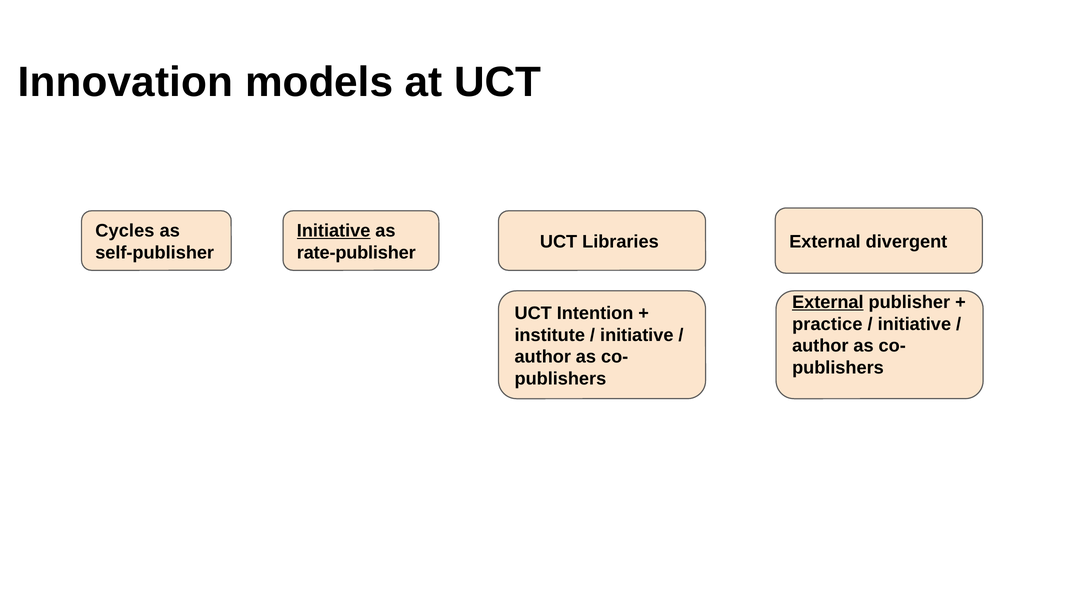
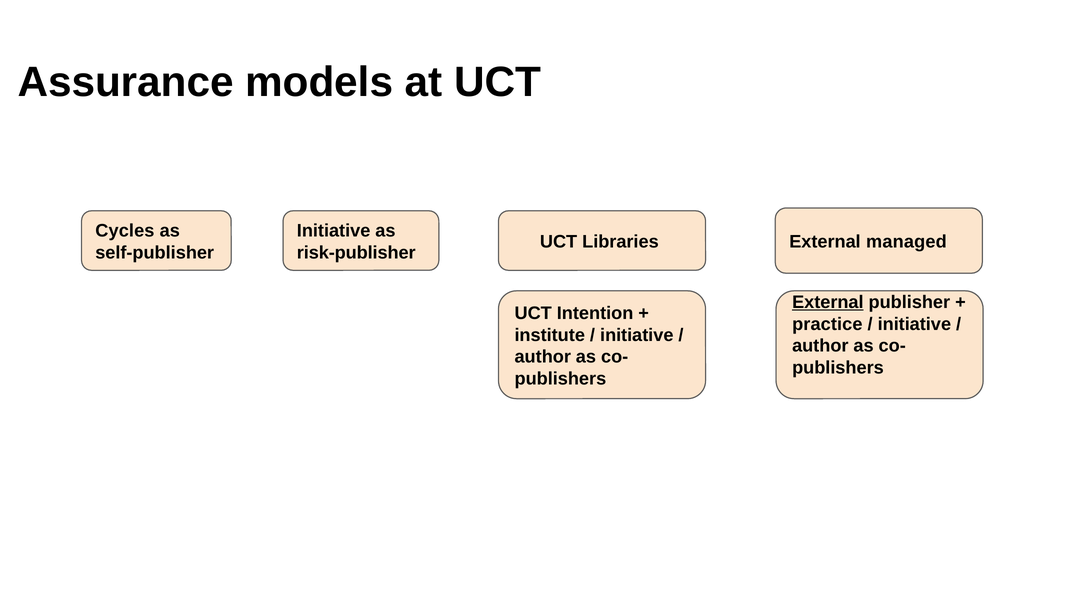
Innovation: Innovation -> Assurance
Initiative at (334, 231) underline: present -> none
divergent: divergent -> managed
rate-publisher: rate-publisher -> risk-publisher
